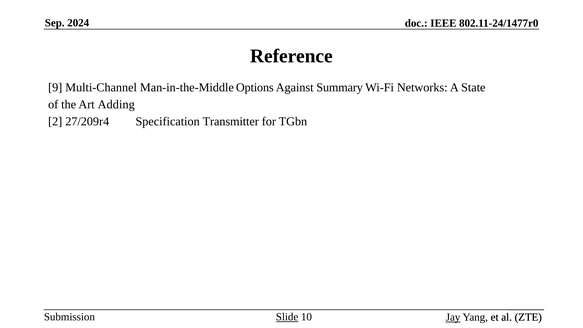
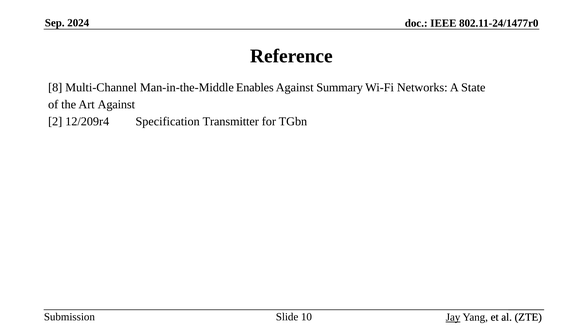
9: 9 -> 8
Options: Options -> Enables
Art Adding: Adding -> Against
27/209r4: 27/209r4 -> 12/209r4
Slide underline: present -> none
